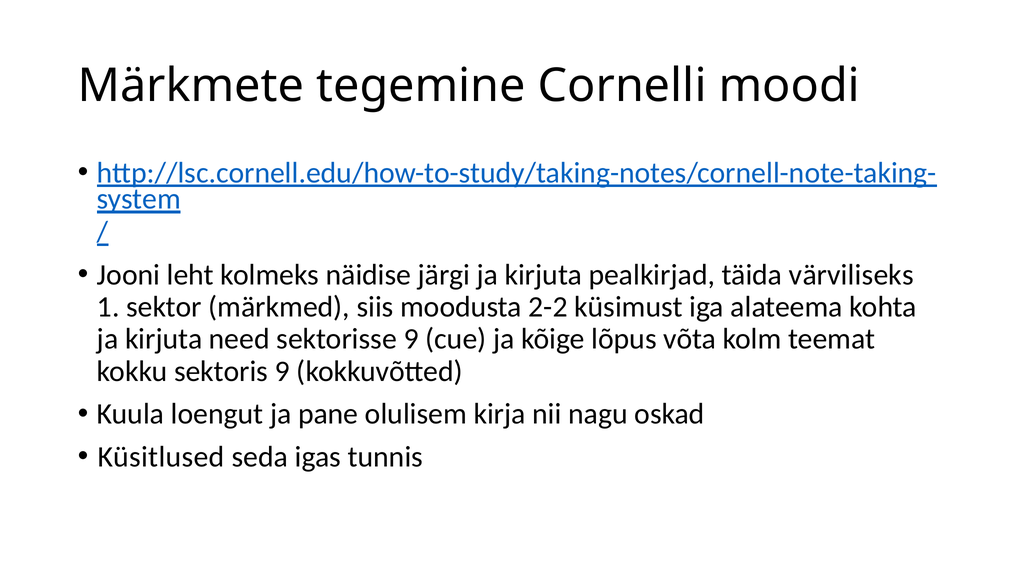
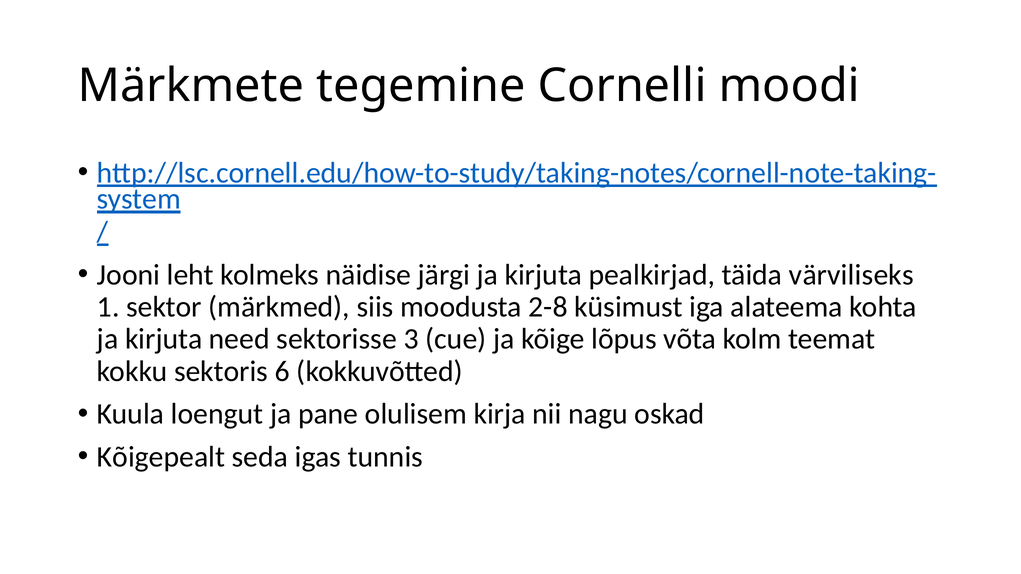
2-2: 2-2 -> 2-8
sektorisse 9: 9 -> 3
sektoris 9: 9 -> 6
Küsitlused: Küsitlused -> Kõigepealt
